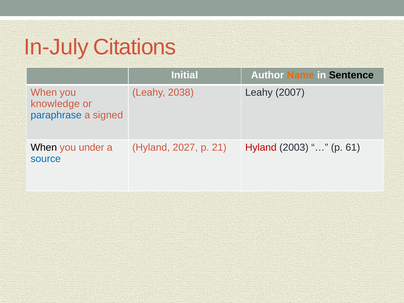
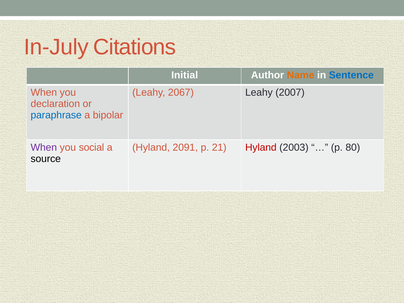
Sentence colour: black -> blue
2038: 2038 -> 2067
knowledge: knowledge -> declaration
signed: signed -> bipolar
When at (44, 148) colour: black -> purple
under: under -> social
2027: 2027 -> 2091
61: 61 -> 80
source colour: blue -> black
